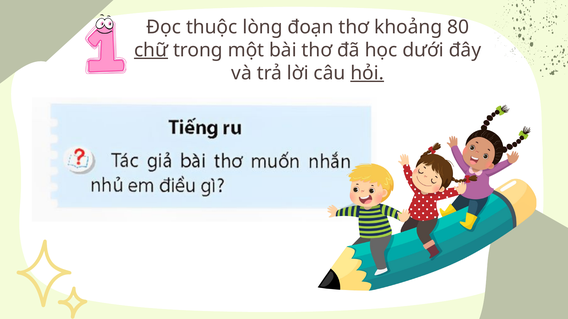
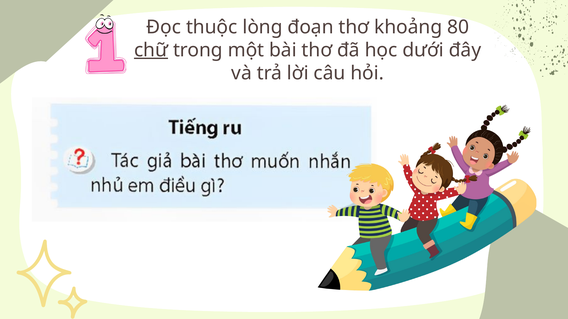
hỏi underline: present -> none
